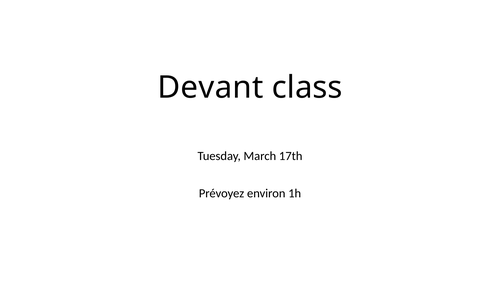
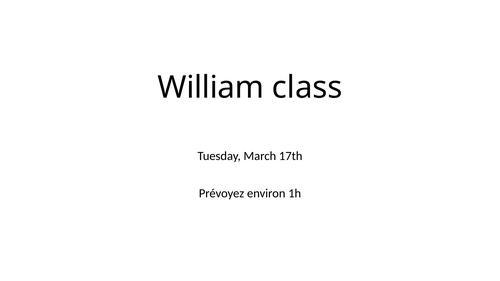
Devant: Devant -> William
